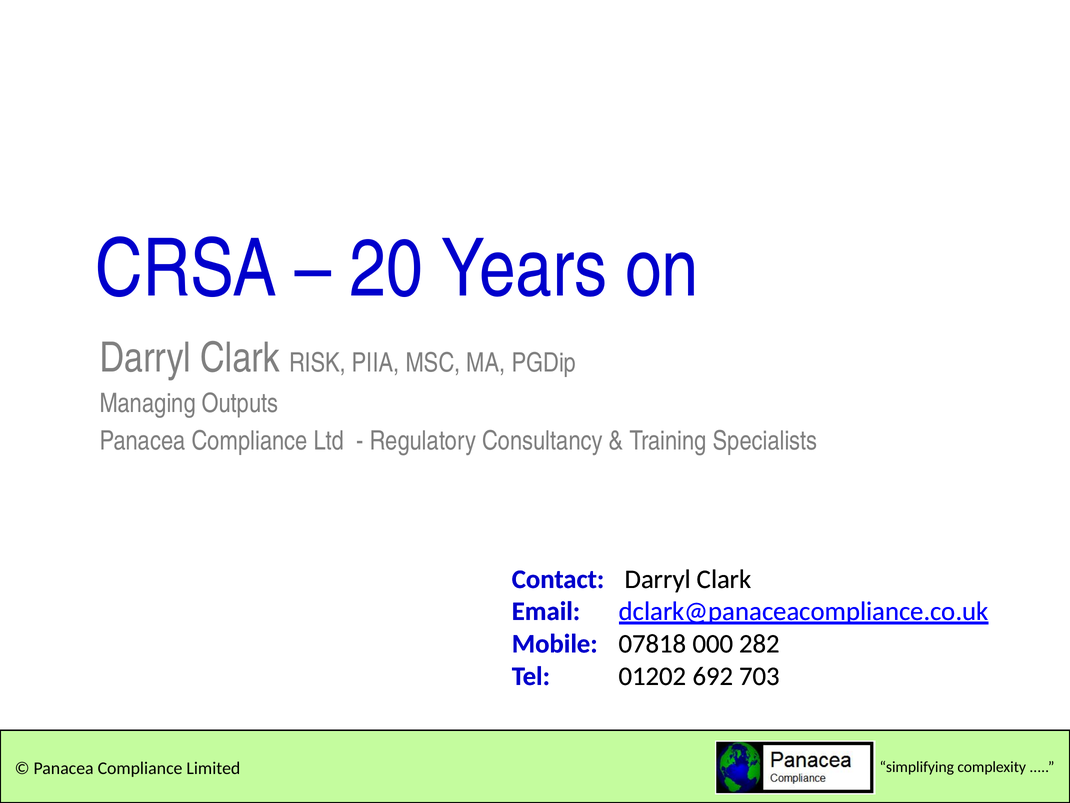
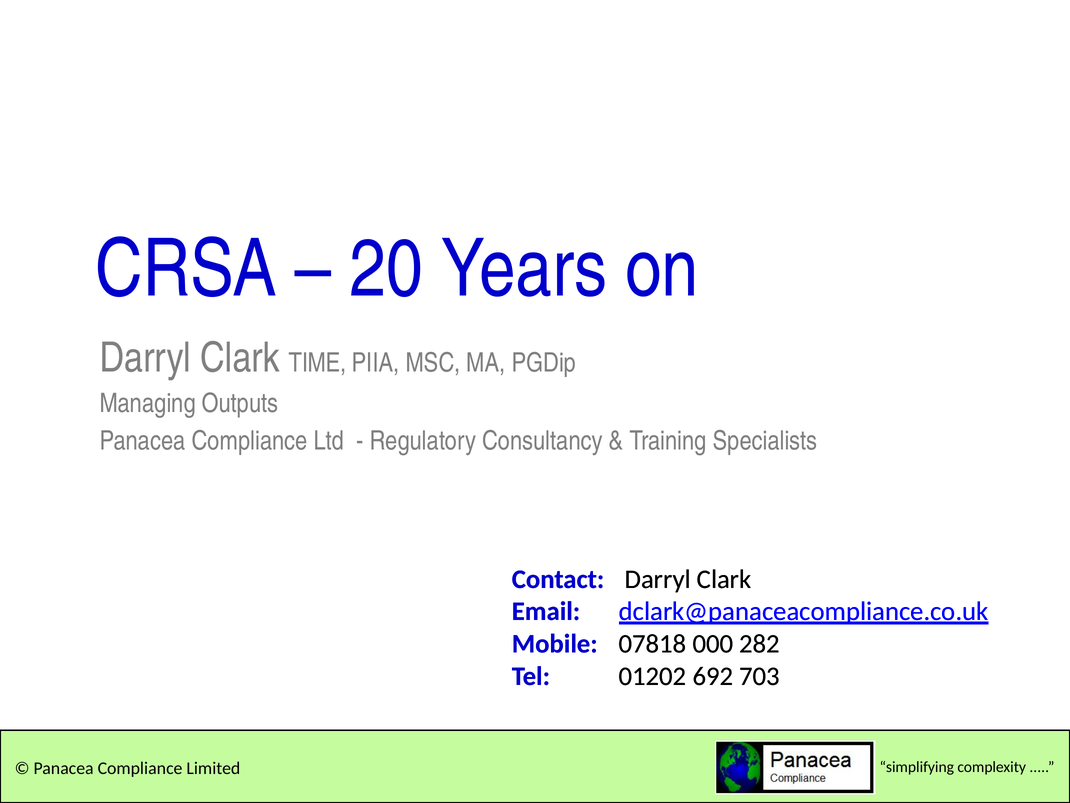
RISK: RISK -> TIME
